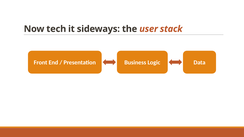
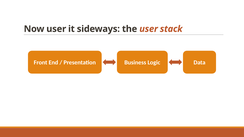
Now tech: tech -> user
